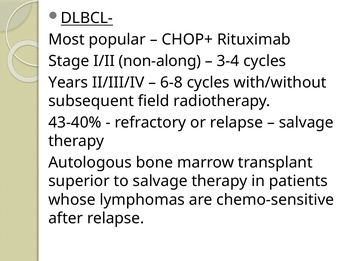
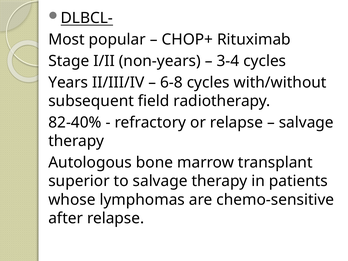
non-along: non-along -> non-years
43-40%: 43-40% -> 82-40%
